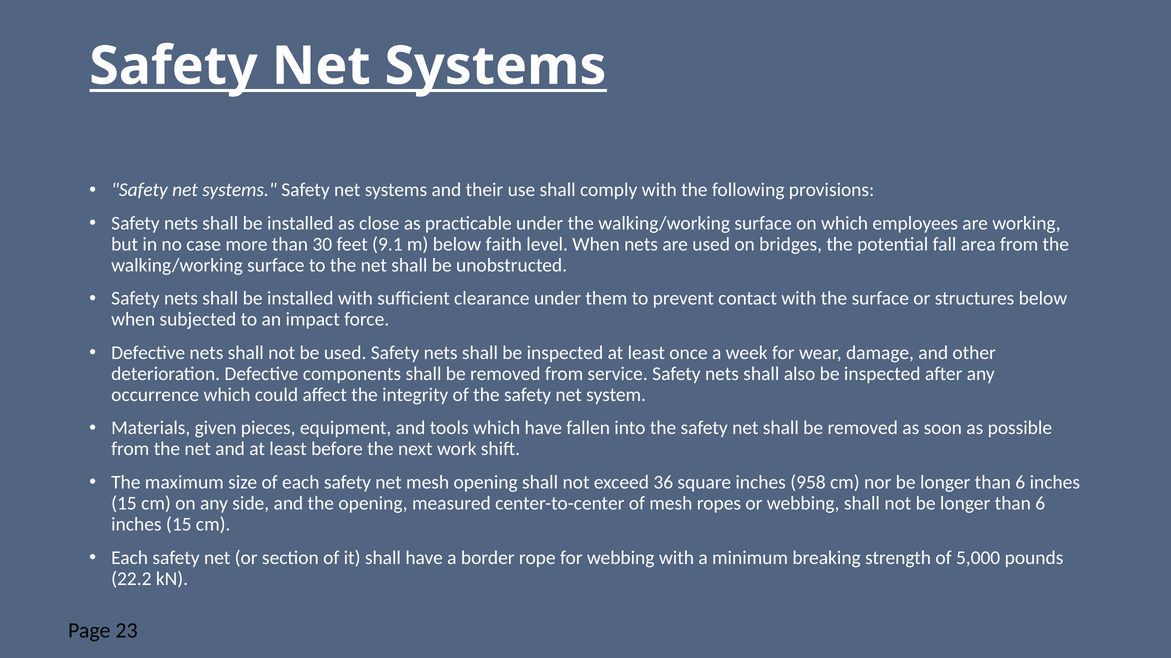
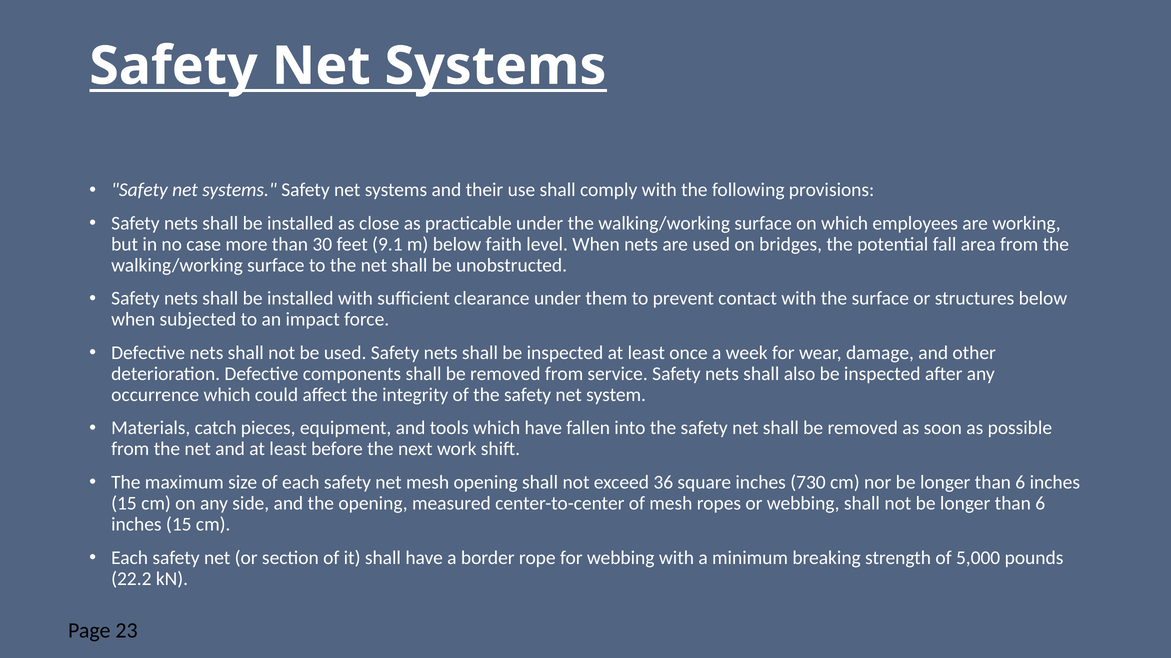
given: given -> catch
958: 958 -> 730
